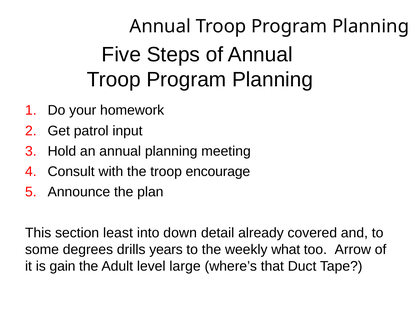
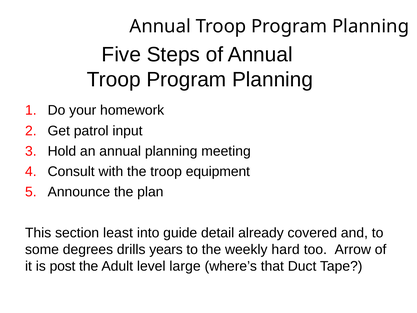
encourage: encourage -> equipment
down: down -> guide
what: what -> hard
gain: gain -> post
